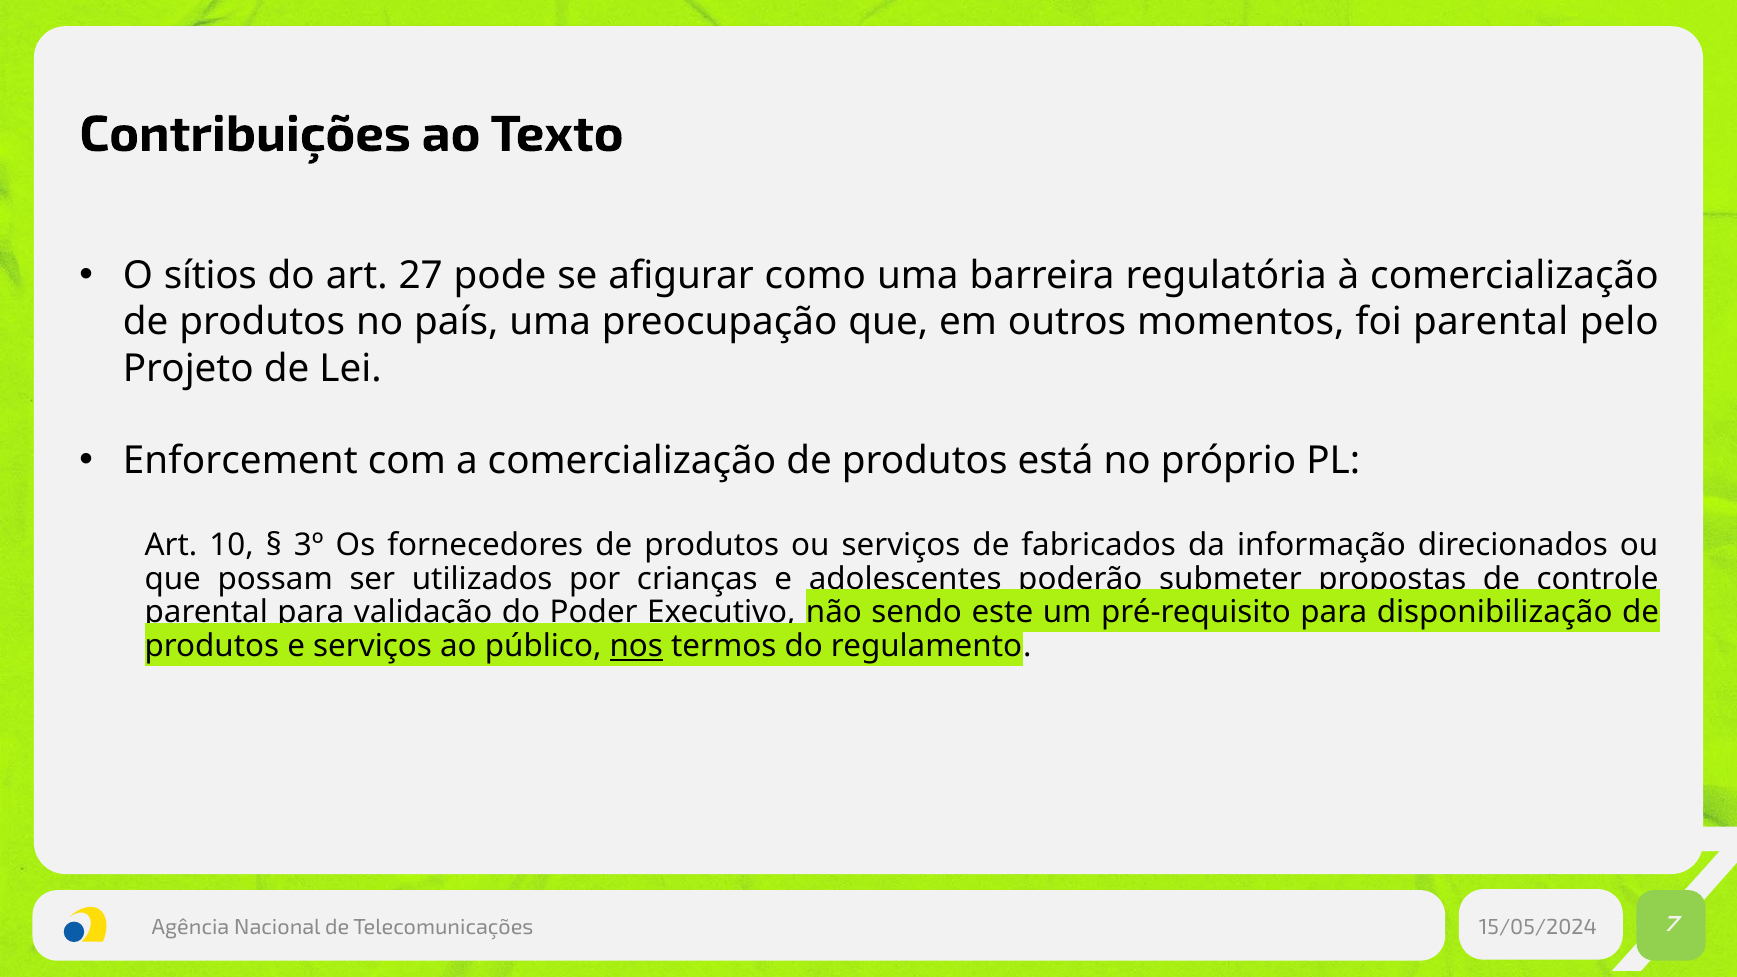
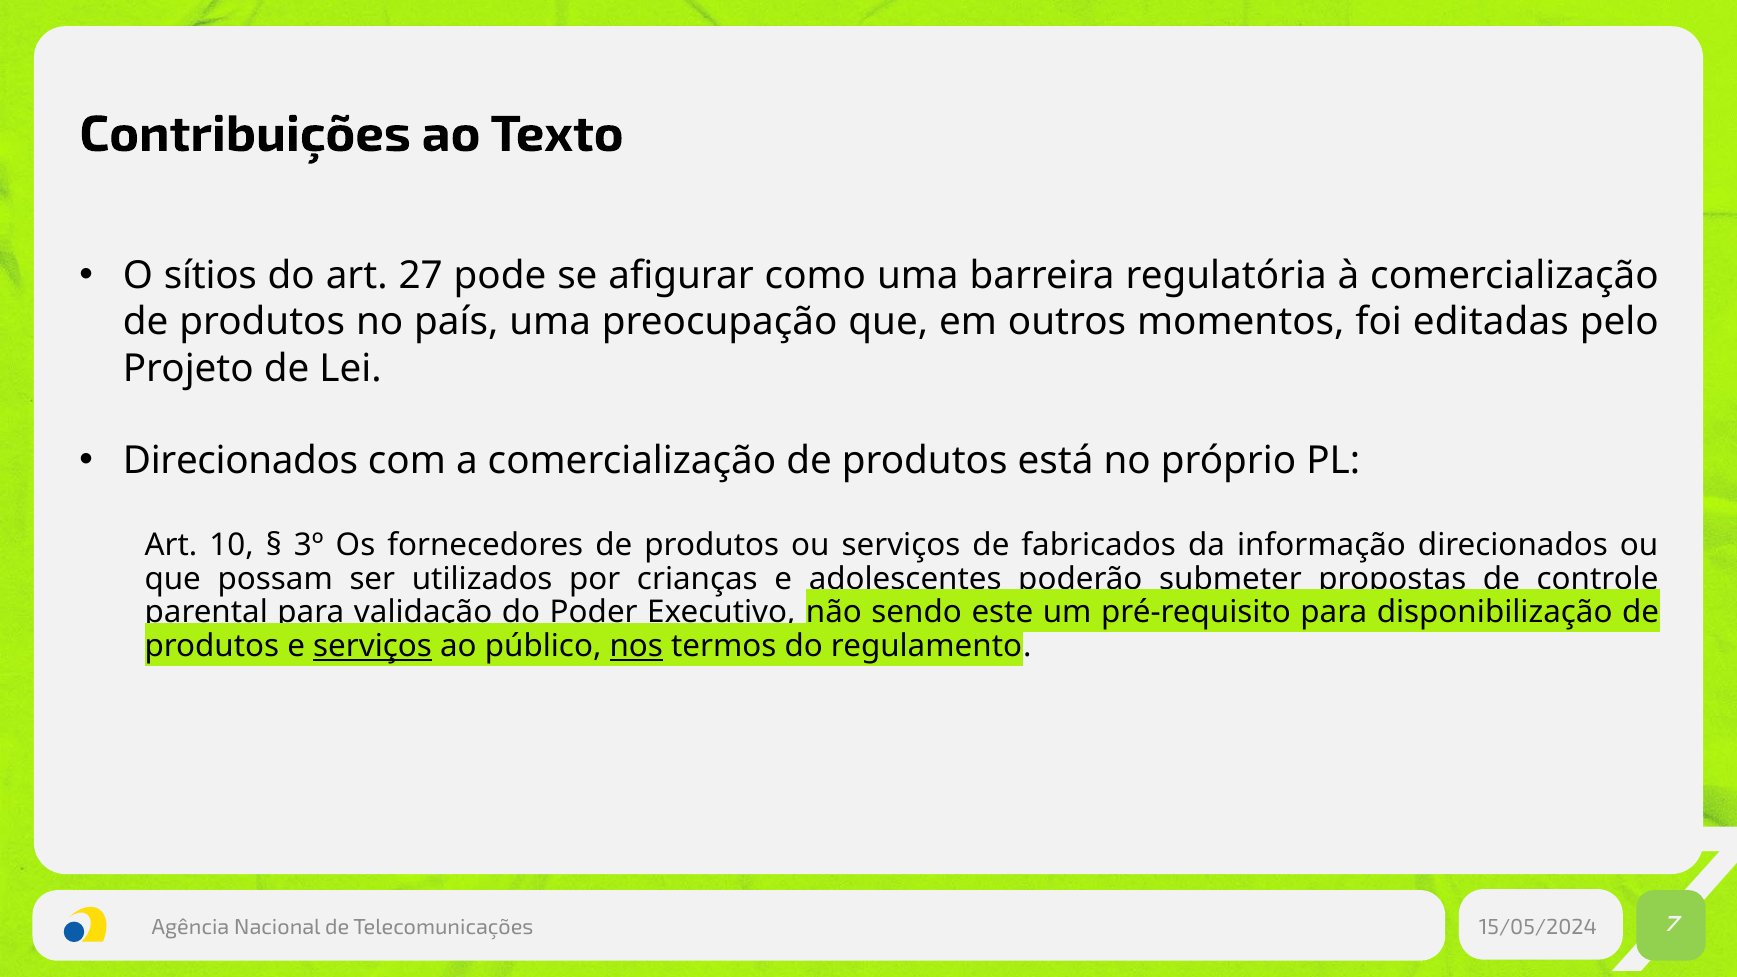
foi parental: parental -> editadas
Enforcement at (240, 461): Enforcement -> Direcionados
serviços at (373, 647) underline: none -> present
